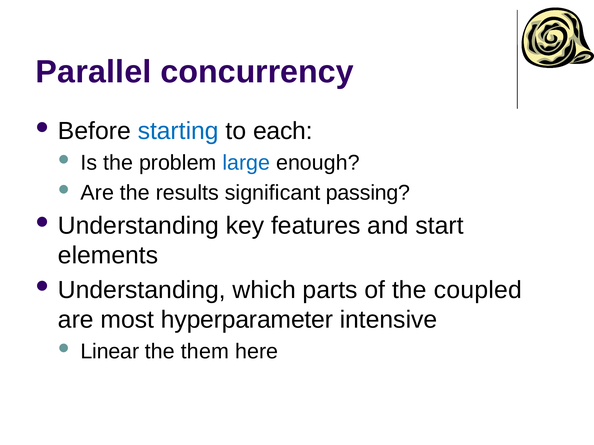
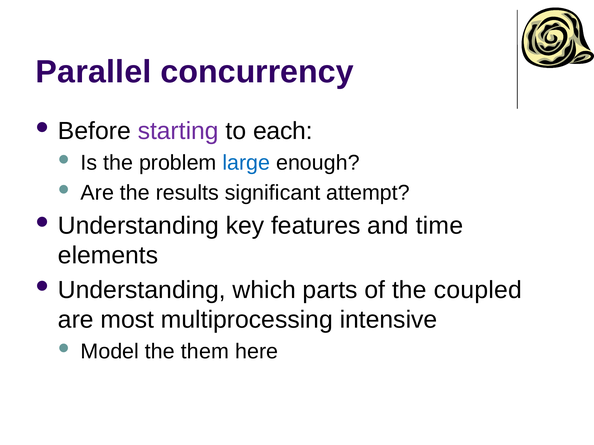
starting colour: blue -> purple
passing: passing -> attempt
start: start -> time
hyperparameter: hyperparameter -> multiprocessing
Linear: Linear -> Model
